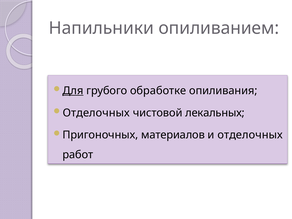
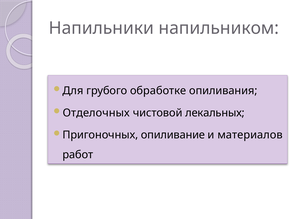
опиливанием: опиливанием -> напильником
Для underline: present -> none
материалов: материалов -> опиливание
и отделочных: отделочных -> материалов
